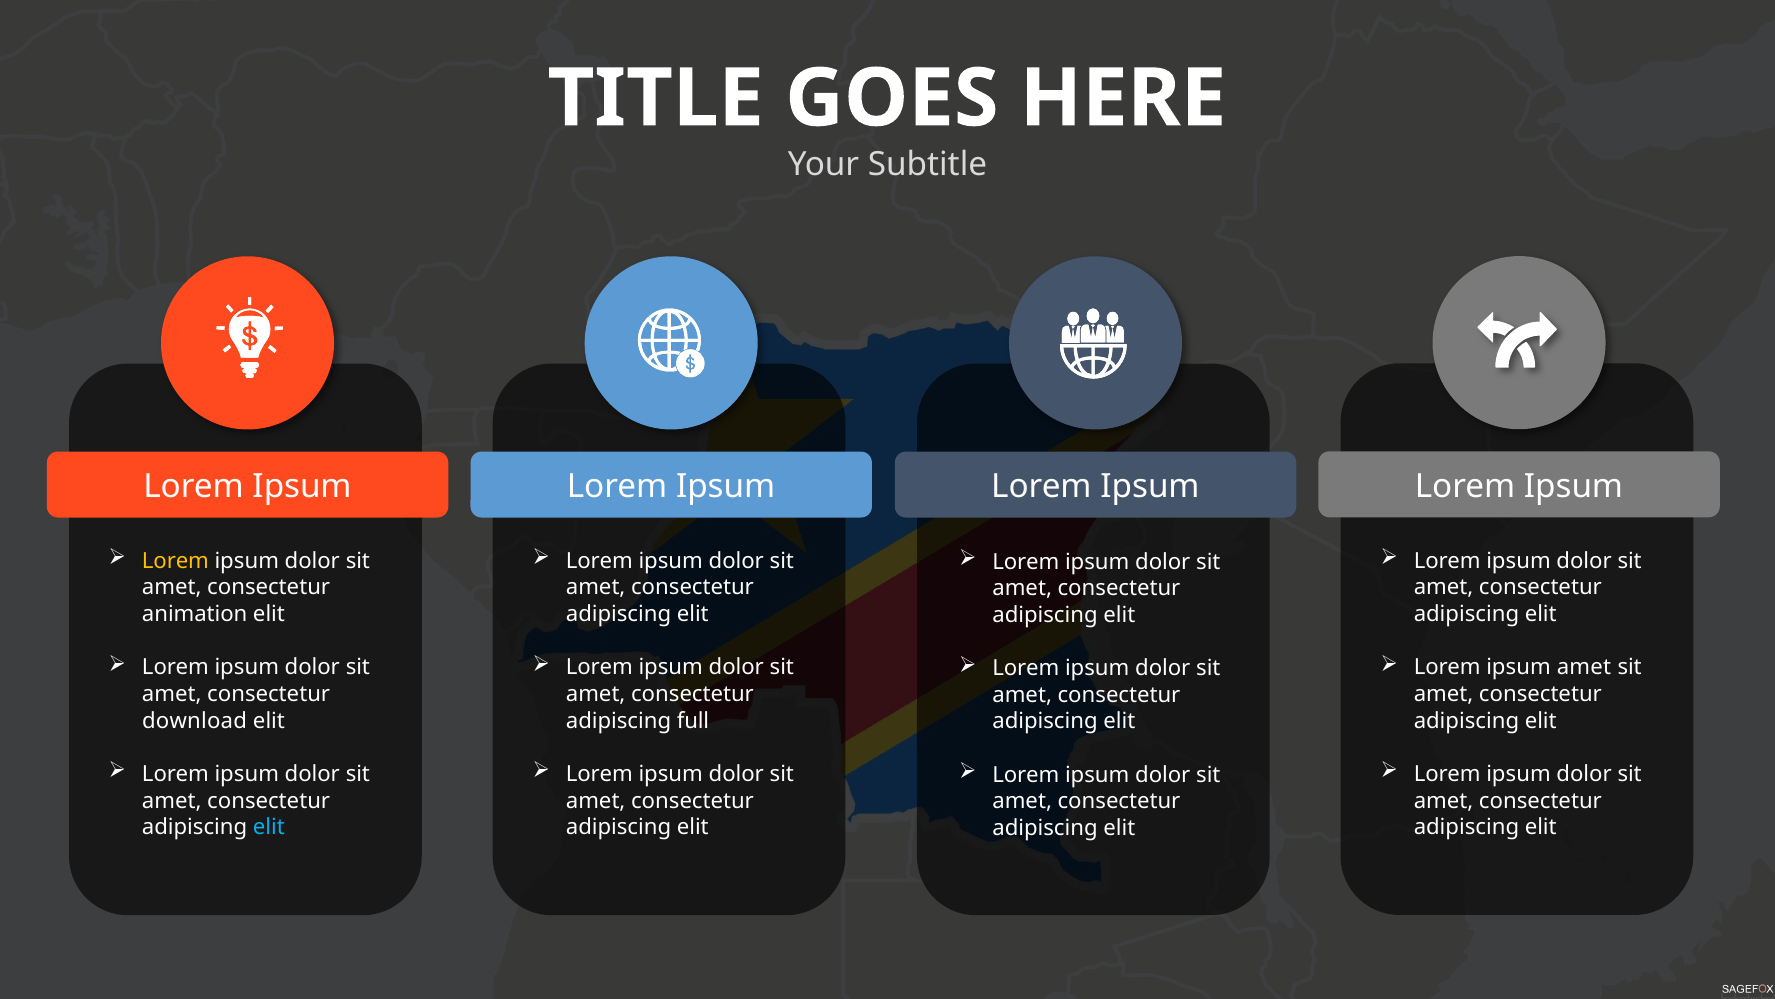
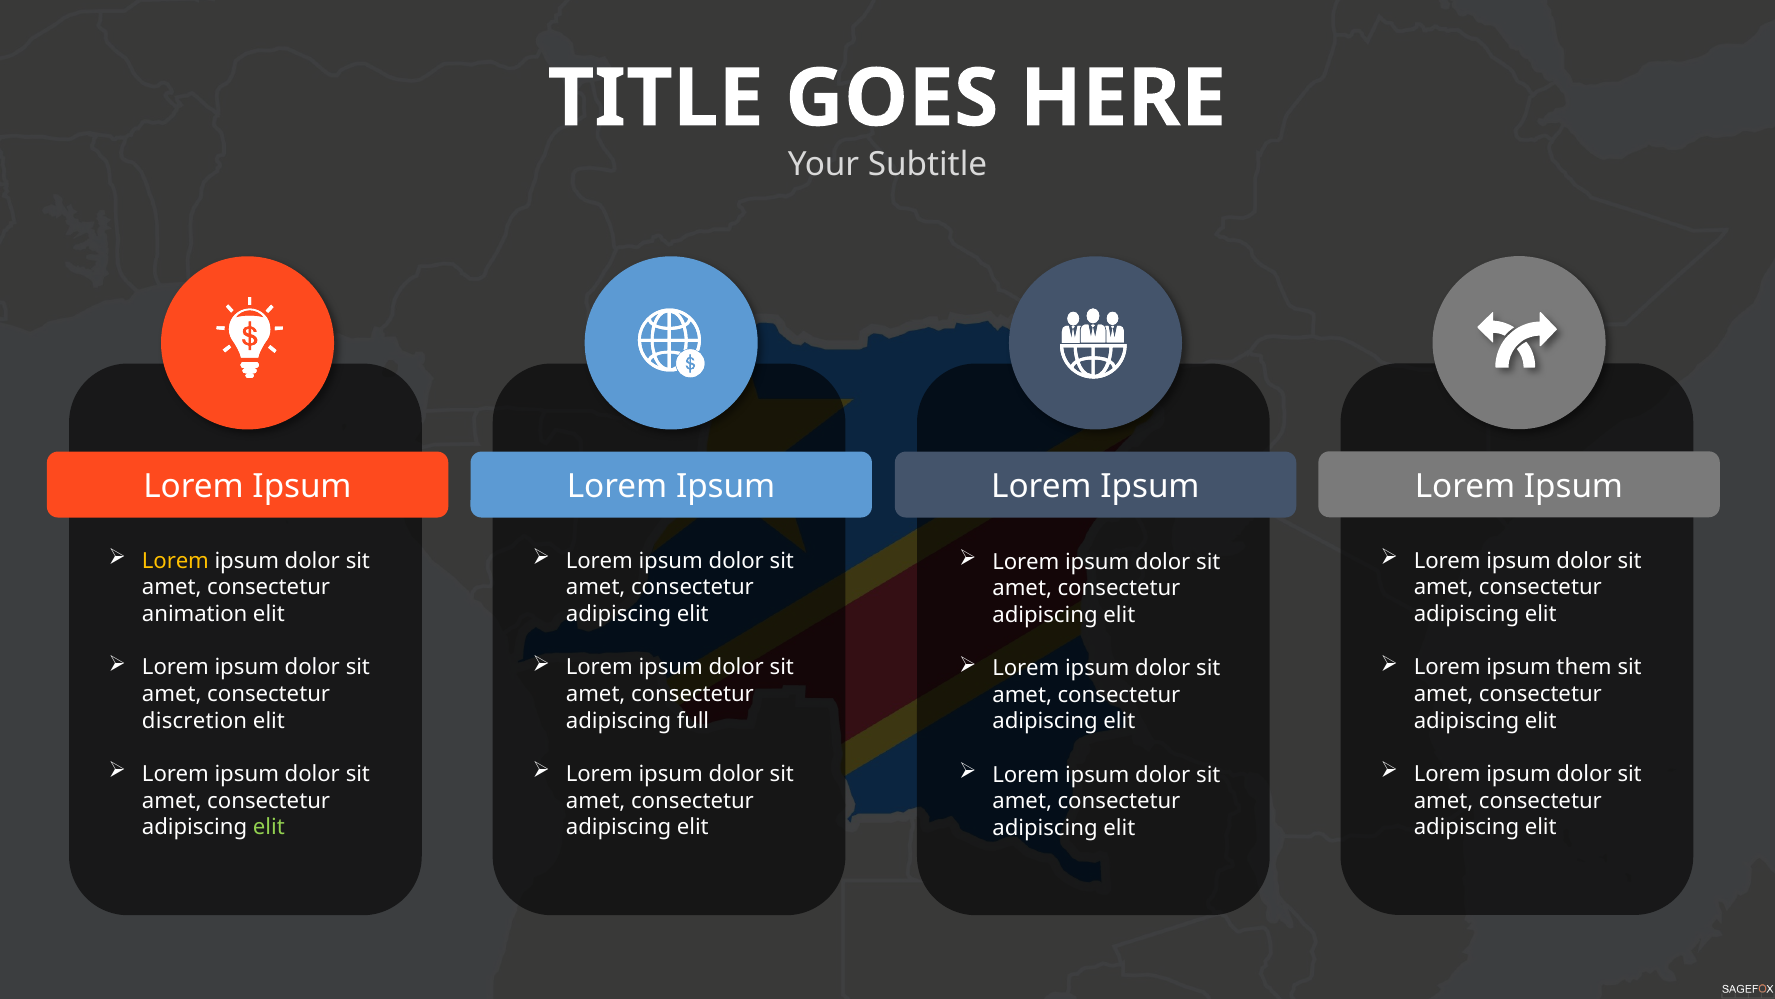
ipsum amet: amet -> them
download: download -> discretion
elit at (269, 827) colour: light blue -> light green
